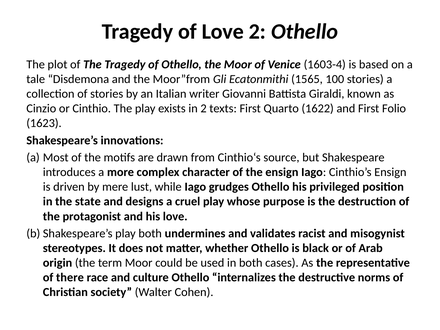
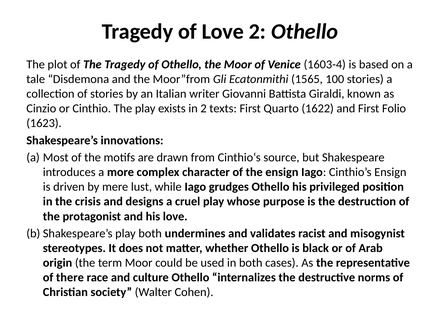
state: state -> crisis
